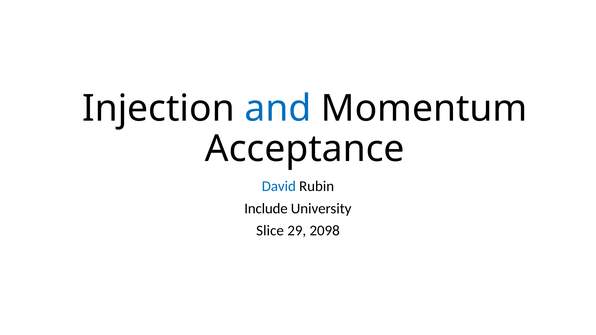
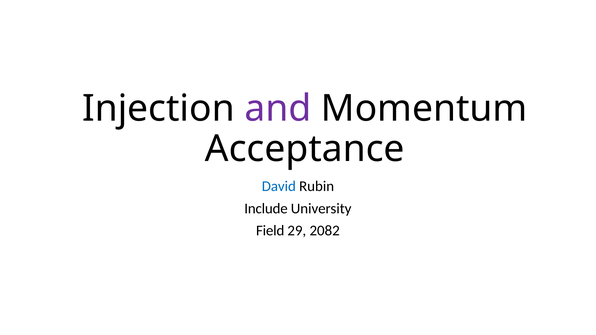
and colour: blue -> purple
Slice: Slice -> Field
2098: 2098 -> 2082
